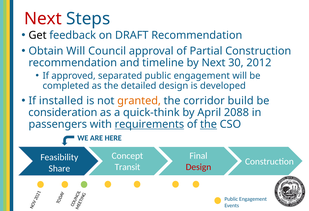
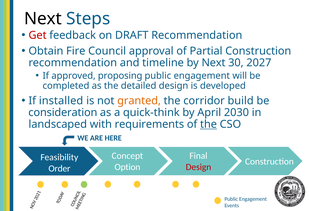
Next at (43, 19) colour: red -> black
Get colour: black -> red
Obtain Will: Will -> Fire
2012: 2012 -> 2027
separated: separated -> proposing
2088: 2088 -> 2030
passengers: passengers -> landscaped
requirements underline: present -> none
Transit: Transit -> Option
Share: Share -> Order
